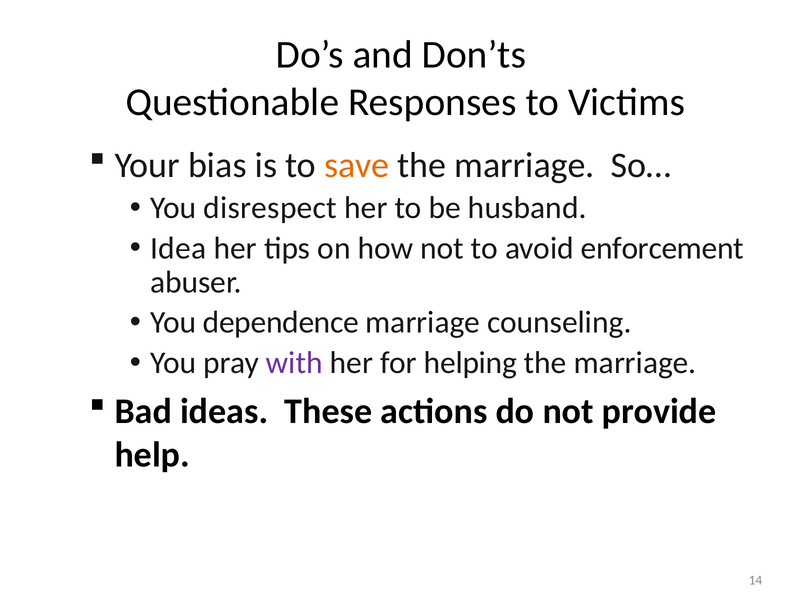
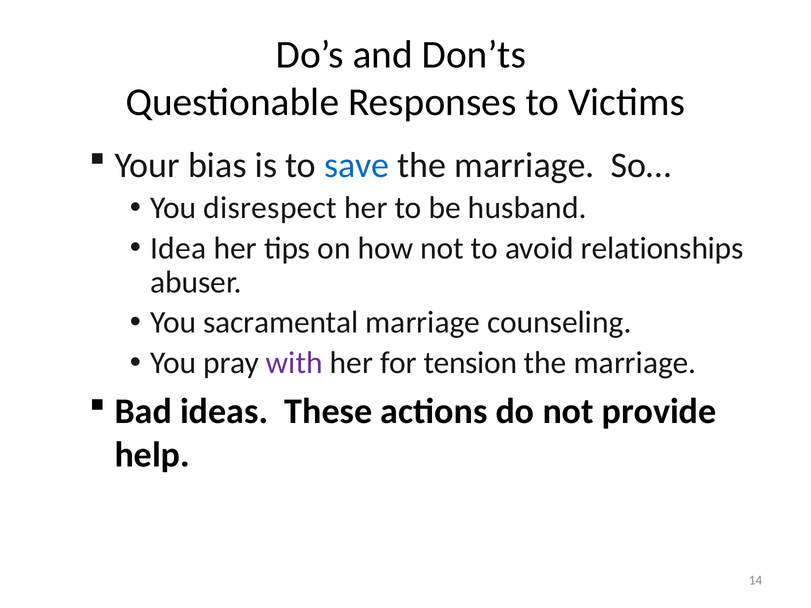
save colour: orange -> blue
enforcement: enforcement -> relationships
dependence: dependence -> sacramental
helping: helping -> tension
